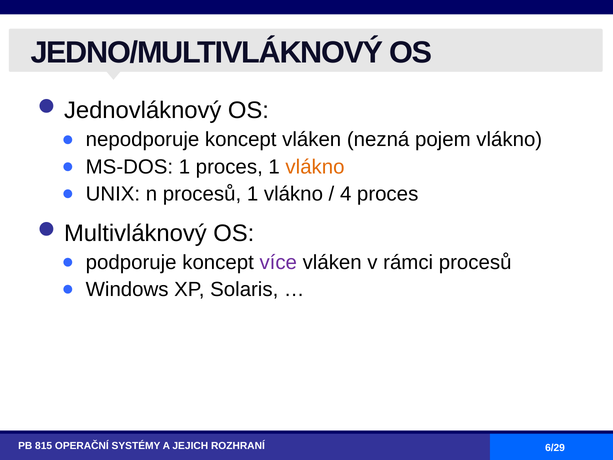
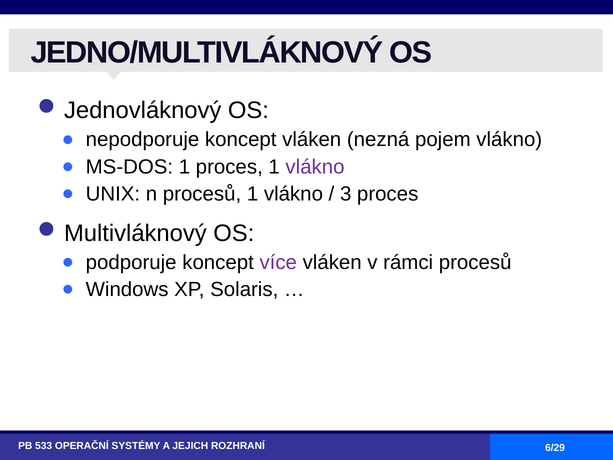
vlákno at (315, 167) colour: orange -> purple
4: 4 -> 3
815: 815 -> 533
